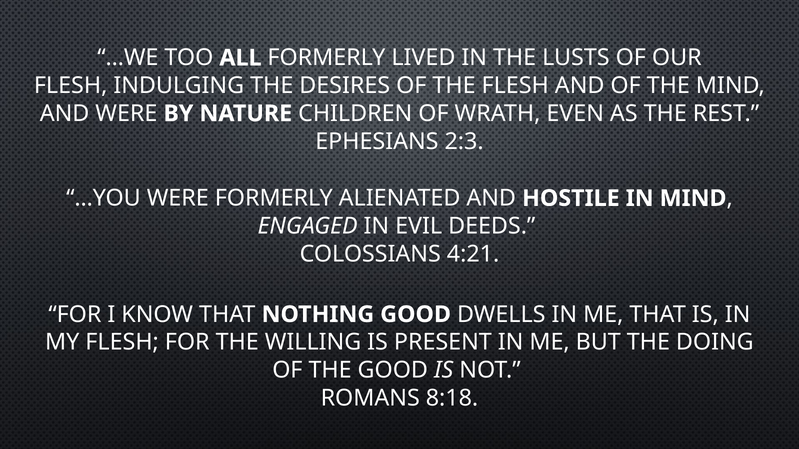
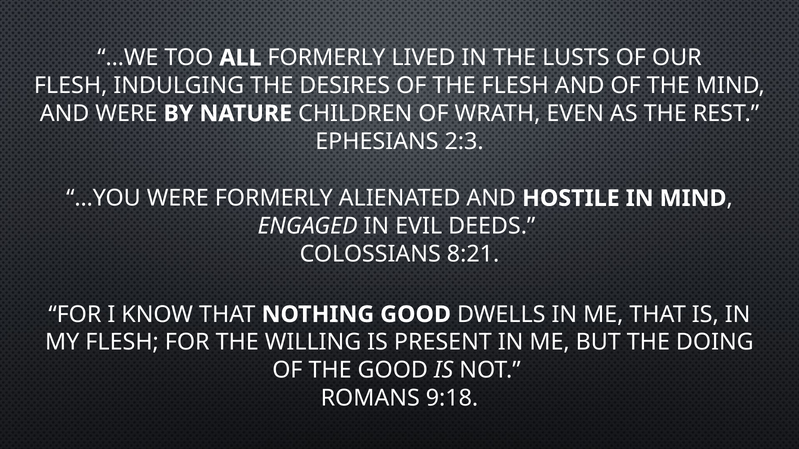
4:21: 4:21 -> 8:21
8:18: 8:18 -> 9:18
